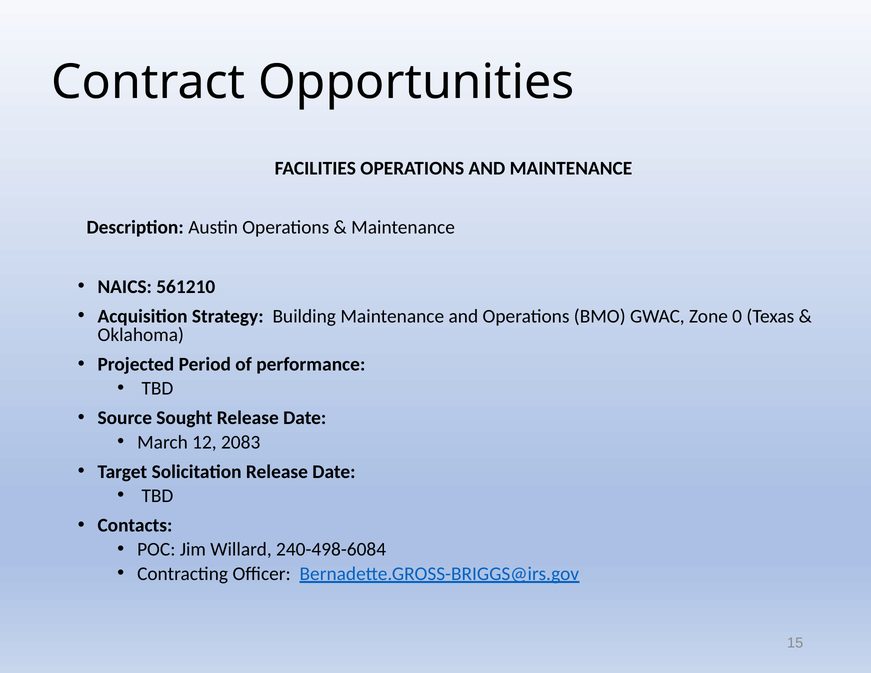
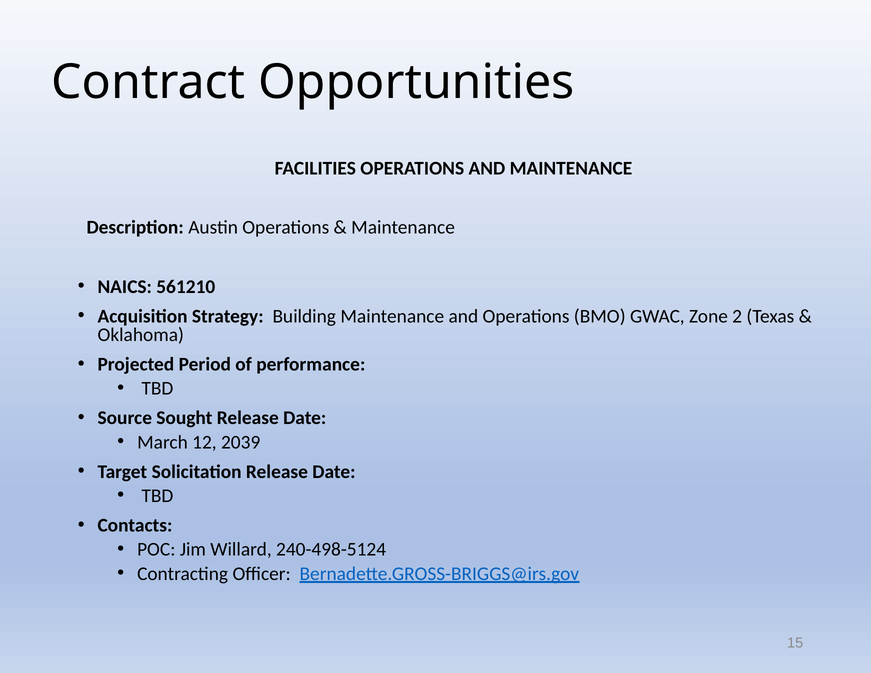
0: 0 -> 2
2083: 2083 -> 2039
240-498-6084: 240-498-6084 -> 240-498-5124
